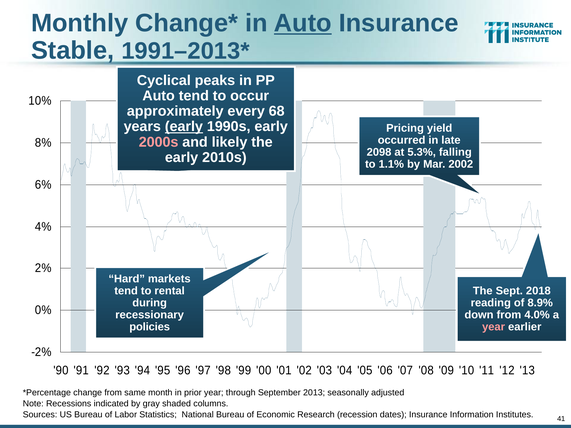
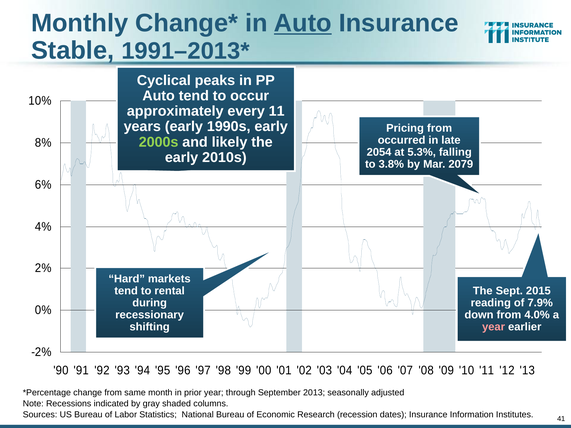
every 68: 68 -> 11
early at (184, 127) underline: present -> none
Pricing yield: yield -> from
2000s colour: pink -> light green
2098: 2098 -> 2054
1.1%: 1.1% -> 3.8%
2002: 2002 -> 2079
2018: 2018 -> 2015
8.9%: 8.9% -> 7.9%
policies: policies -> shifting
